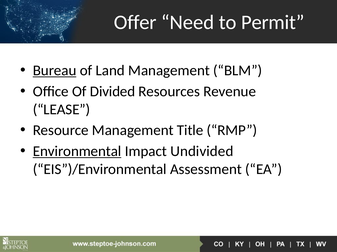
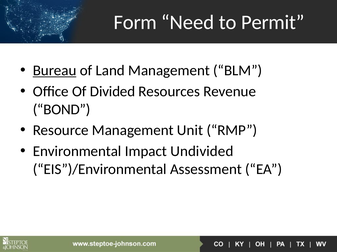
Offer: Offer -> Form
LEASE: LEASE -> BOND
Title: Title -> Unit
Environmental underline: present -> none
